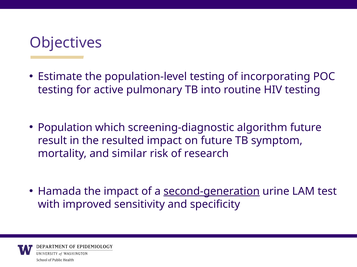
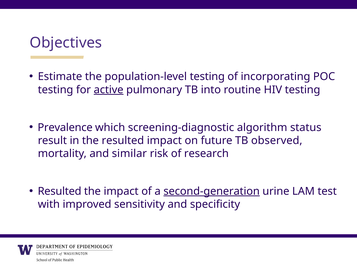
active underline: none -> present
Population: Population -> Prevalence
algorithm future: future -> status
symptom: symptom -> observed
Hamada at (60, 192): Hamada -> Resulted
